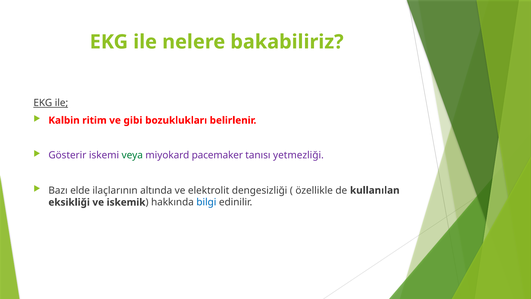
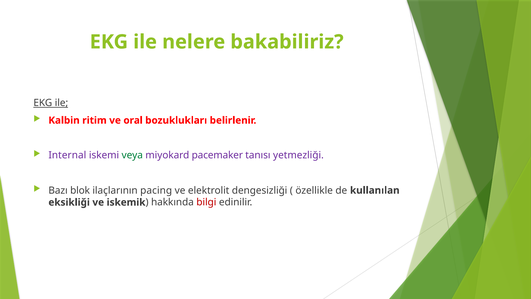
gibi: gibi -> oral
Gösterir: Gösterir -> Internal
elde: elde -> blok
altında: altında -> pacing
bilgi colour: blue -> red
